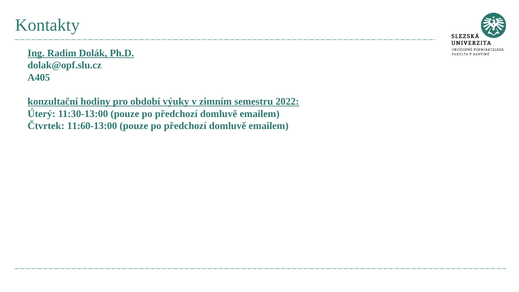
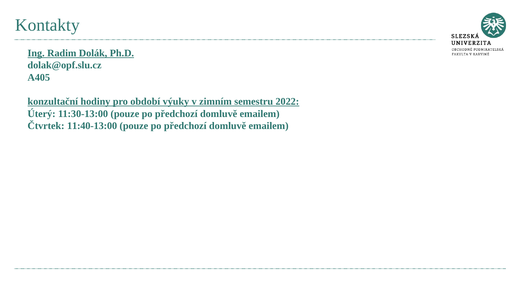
11:60-13:00: 11:60-13:00 -> 11:40-13:00
